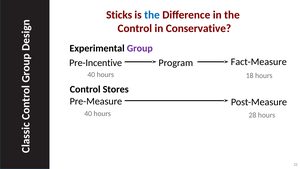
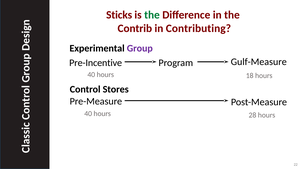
the at (152, 15) colour: blue -> green
Control at (135, 28): Control -> Contrib
Conservative: Conservative -> Contributing
Fact-Measure: Fact-Measure -> Gulf-Measure
